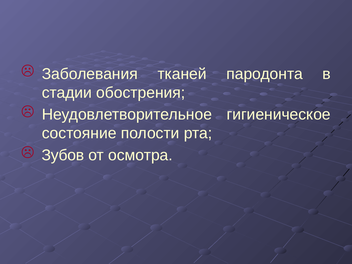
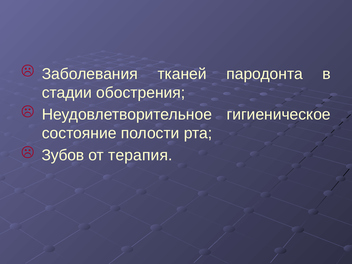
осмотра: осмотра -> терапия
